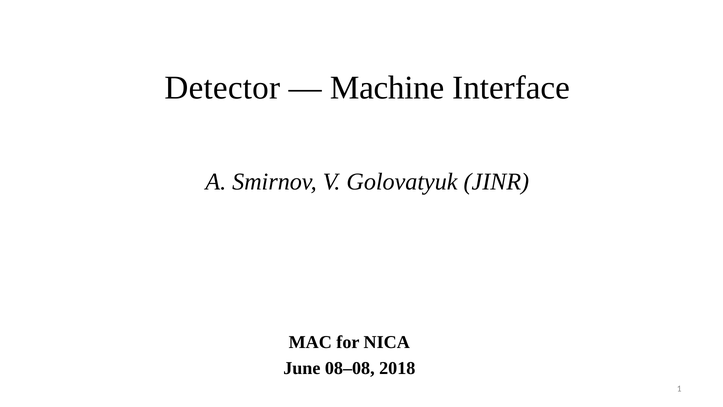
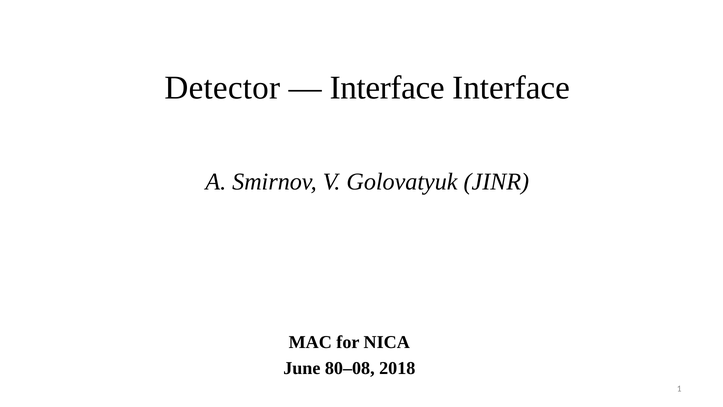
Machine at (387, 88): Machine -> Interface
08–08: 08–08 -> 80–08
